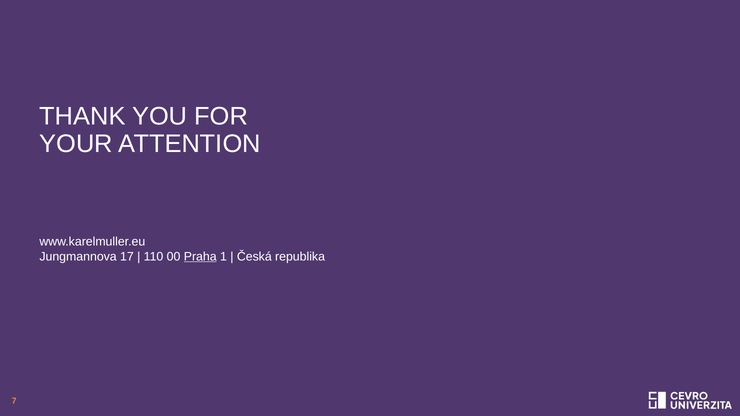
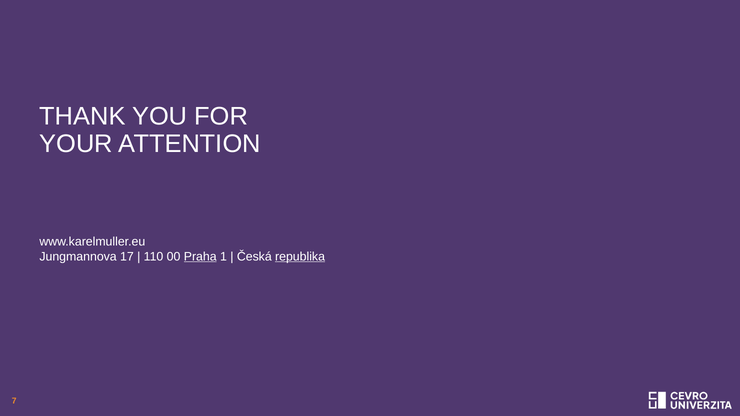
republika underline: none -> present
